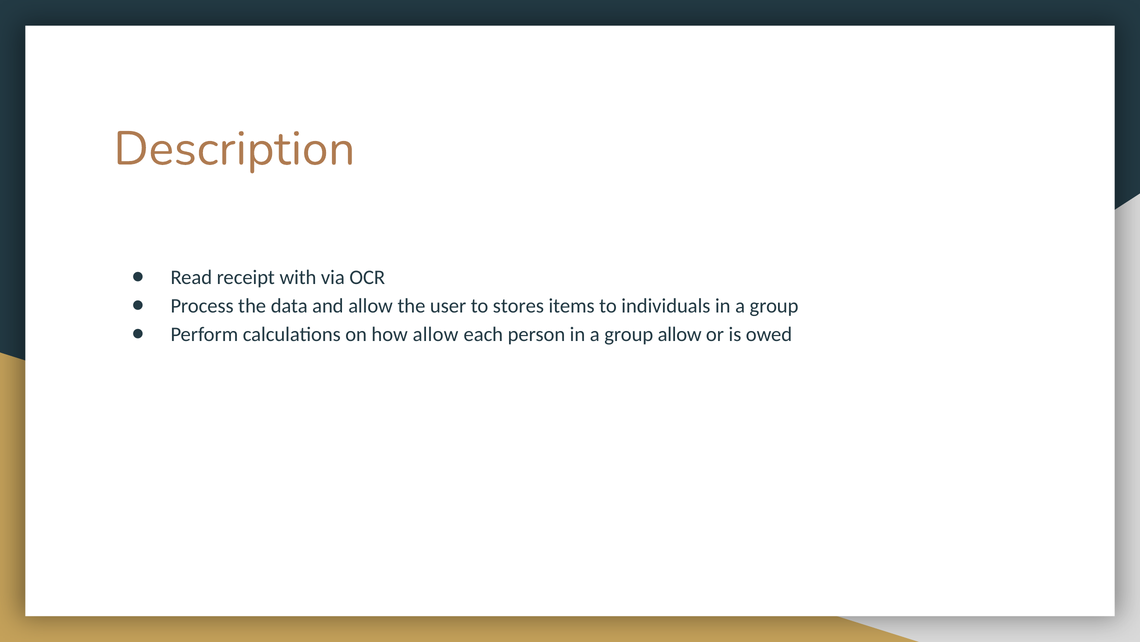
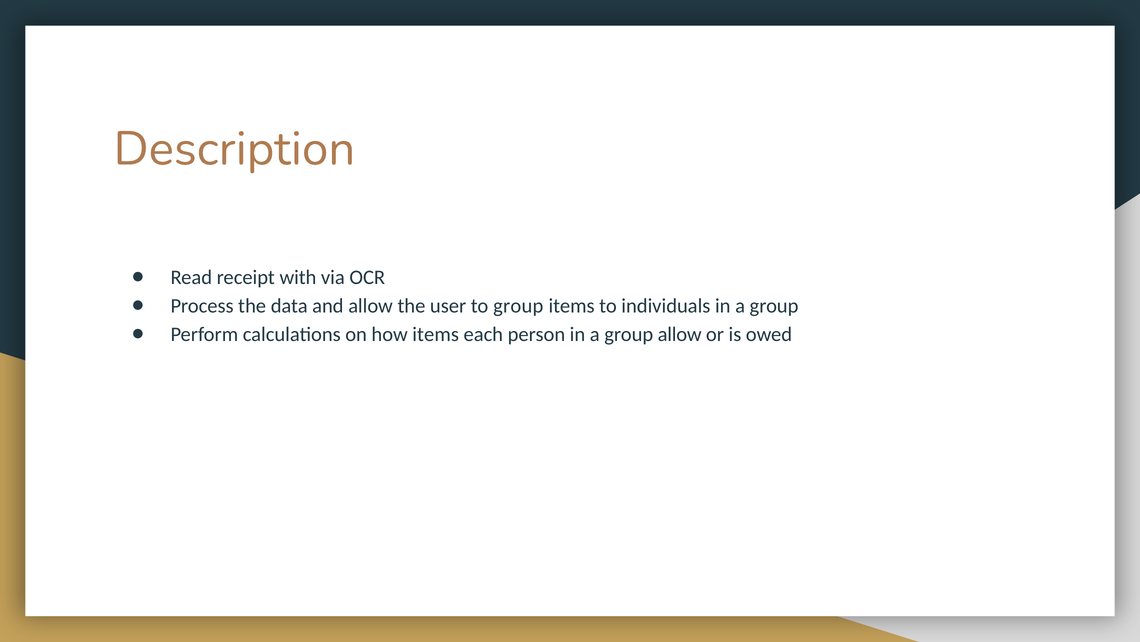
to stores: stores -> group
how allow: allow -> items
